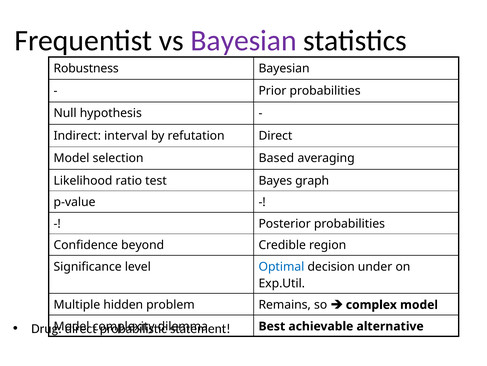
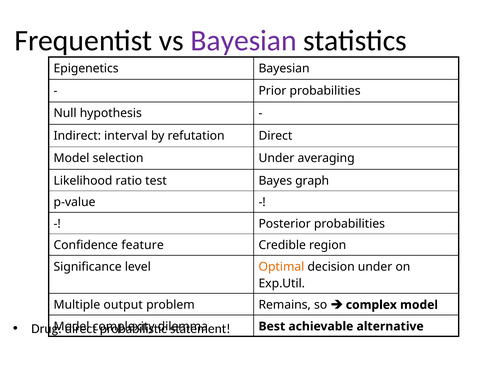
Robustness: Robustness -> Epigenetics
selection Based: Based -> Under
beyond: beyond -> feature
Optimal colour: blue -> orange
hidden: hidden -> output
